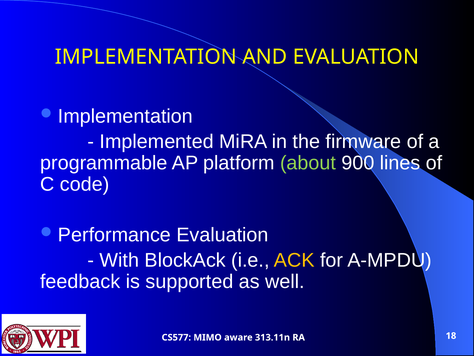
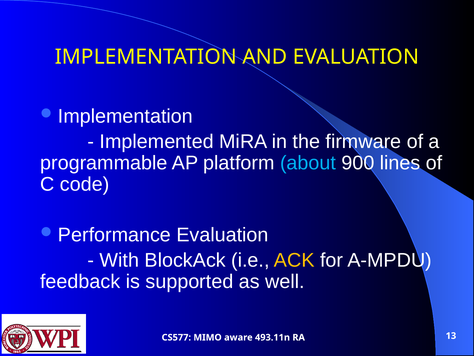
about colour: light green -> light blue
313.11n: 313.11n -> 493.11n
18: 18 -> 13
